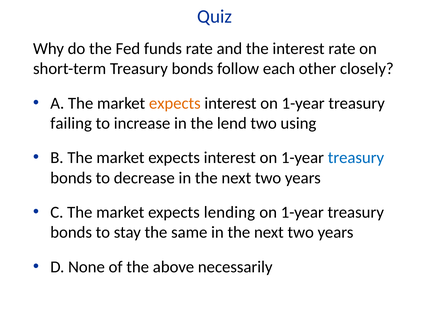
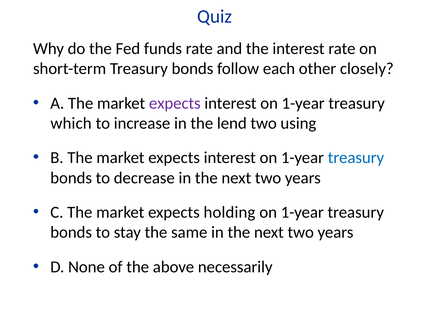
expects at (175, 103) colour: orange -> purple
failing: failing -> which
lending: lending -> holding
